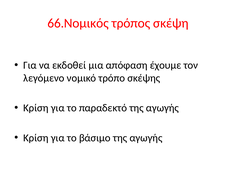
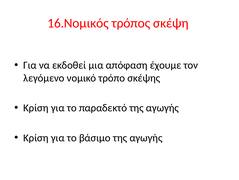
66.Νομικός: 66.Νομικός -> 16.Νομικός
